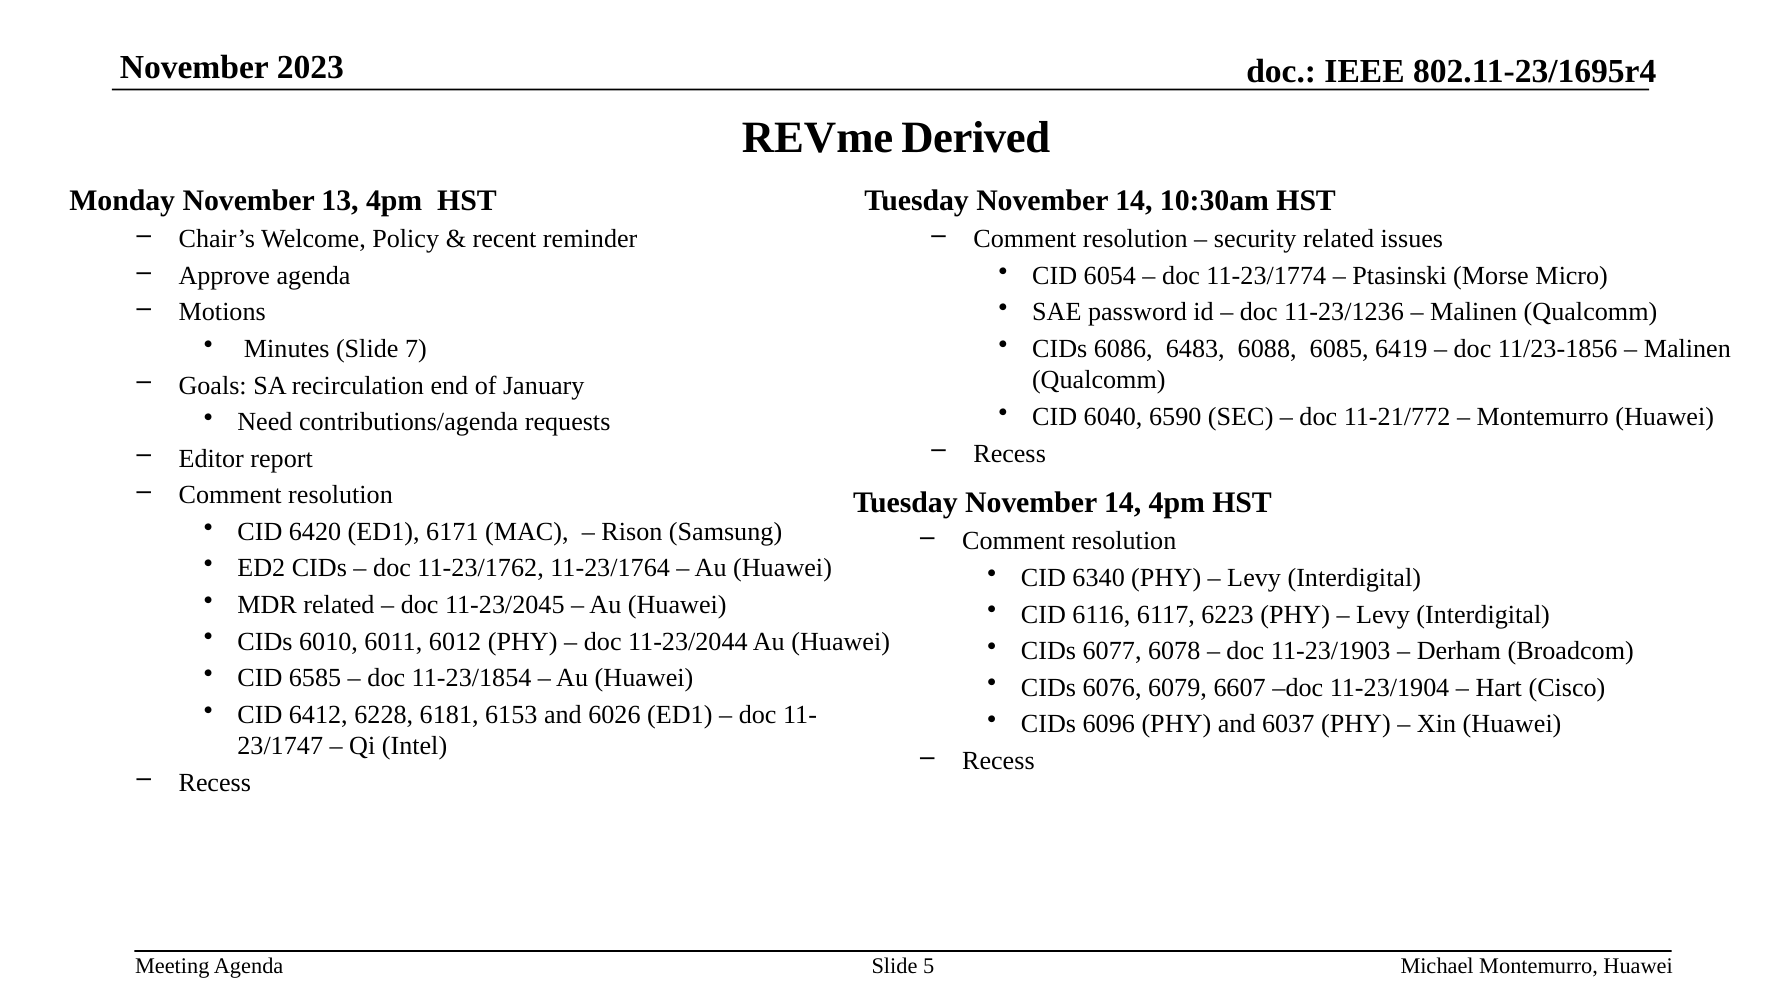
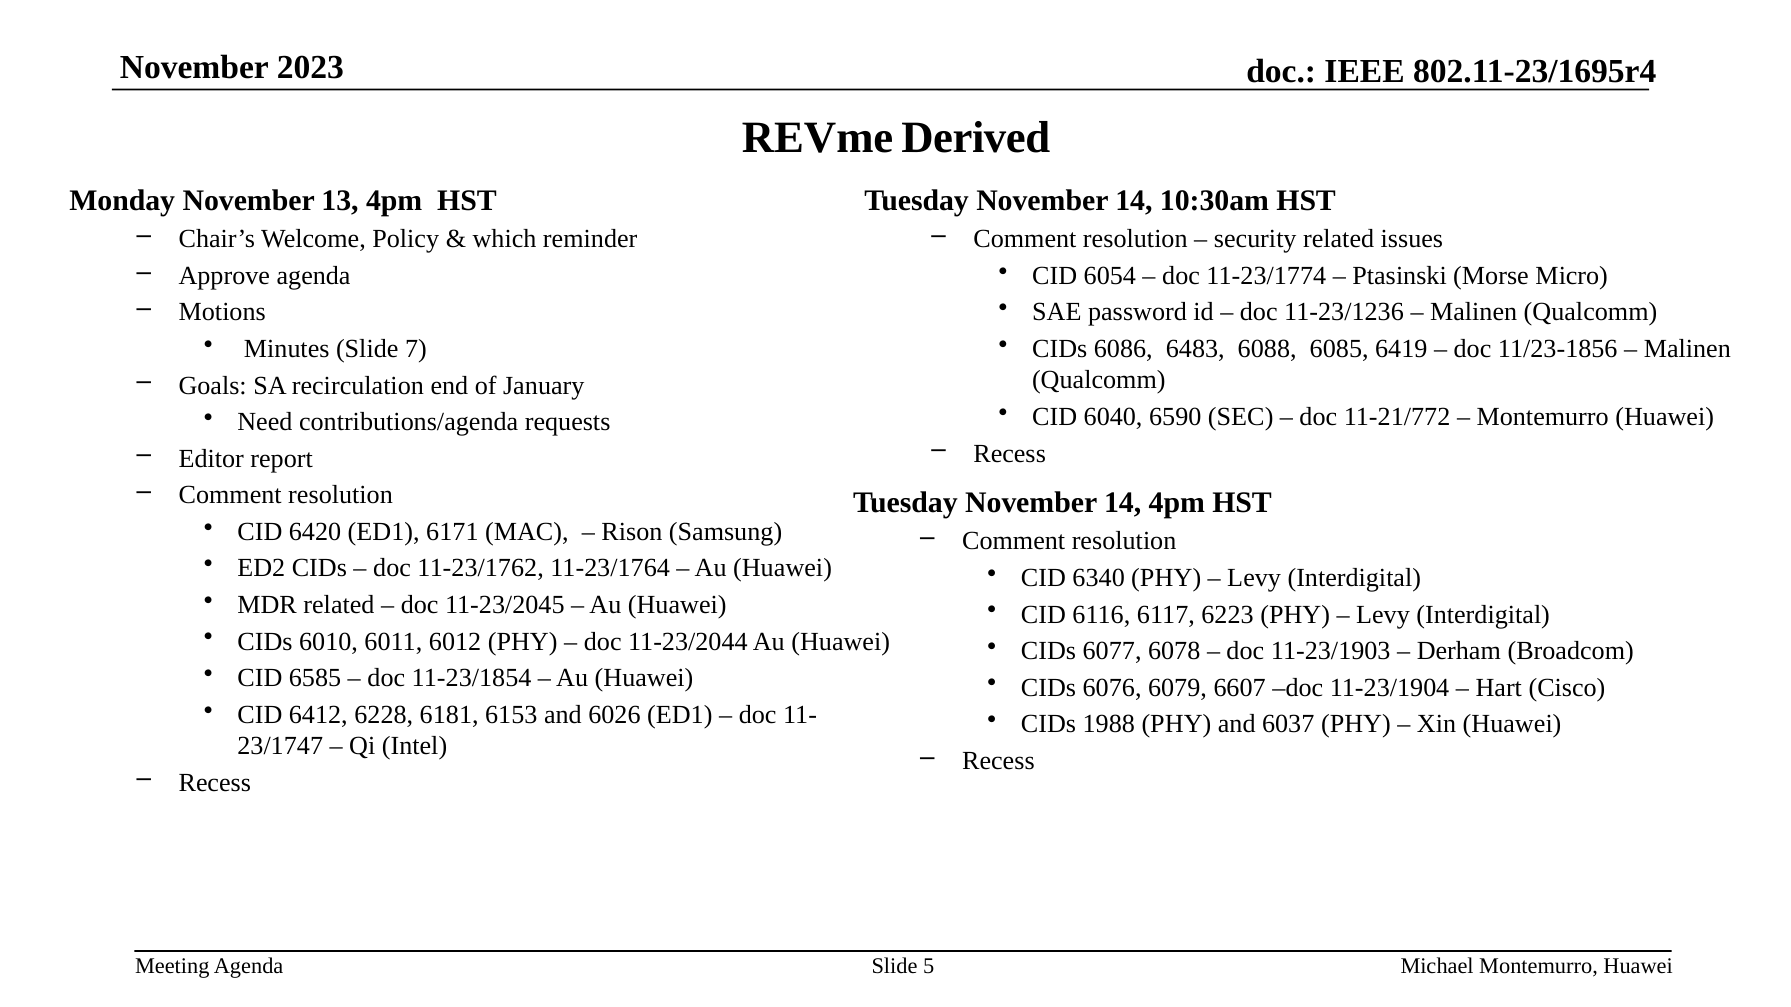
recent: recent -> which
6096: 6096 -> 1988
